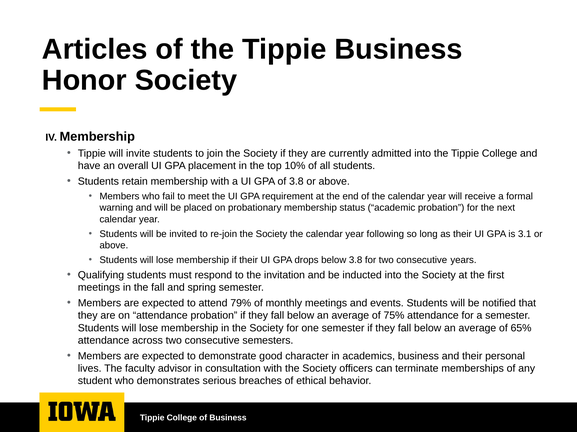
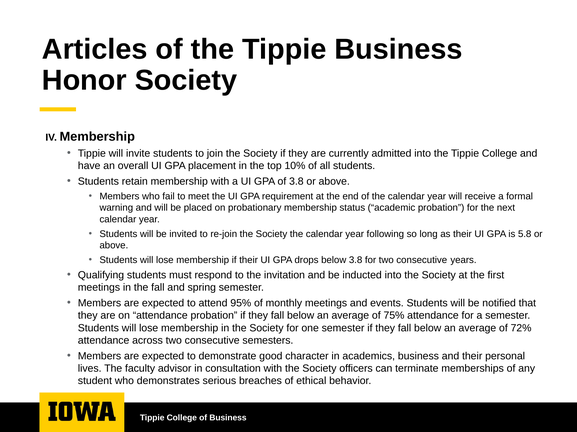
3.1: 3.1 -> 5.8
79%: 79% -> 95%
65%: 65% -> 72%
